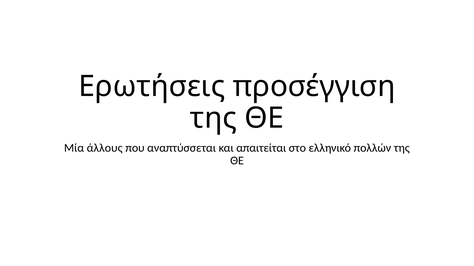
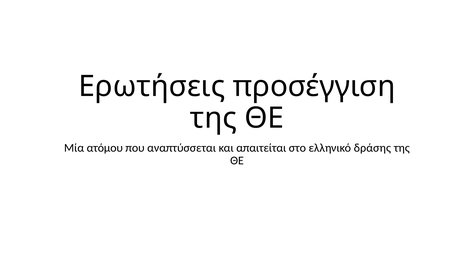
άλλους: άλλους -> ατόμου
πολλών: πολλών -> δράσης
